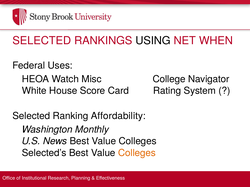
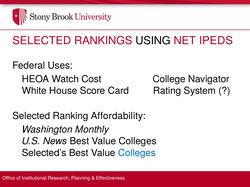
WHEN: WHEN -> IPEDS
Misc: Misc -> Cost
Colleges at (137, 153) colour: orange -> blue
